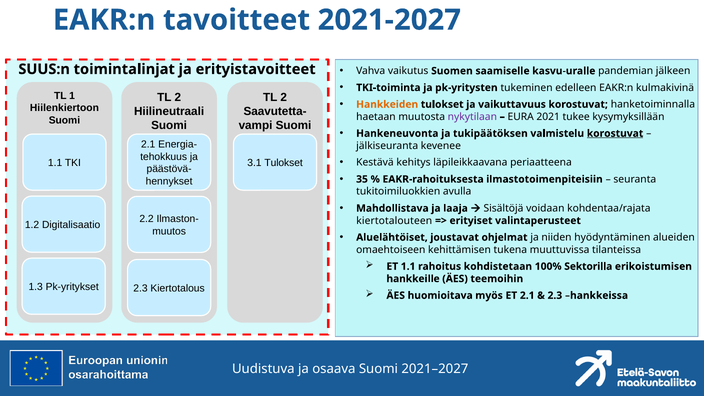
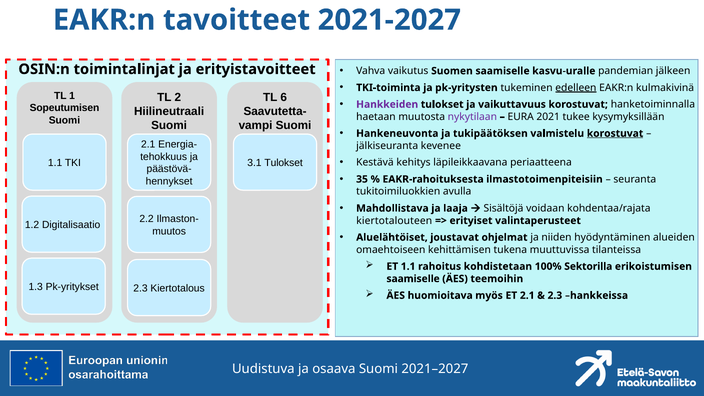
SUUS:n: SUUS:n -> OSIN:n
edelleen underline: none -> present
2 at (284, 97): 2 -> 6
Hankkeiden colour: orange -> purple
Hiilenkiertoon: Hiilenkiertoon -> Sopeutumisen
hankkeille at (413, 279): hankkeille -> saamiselle
